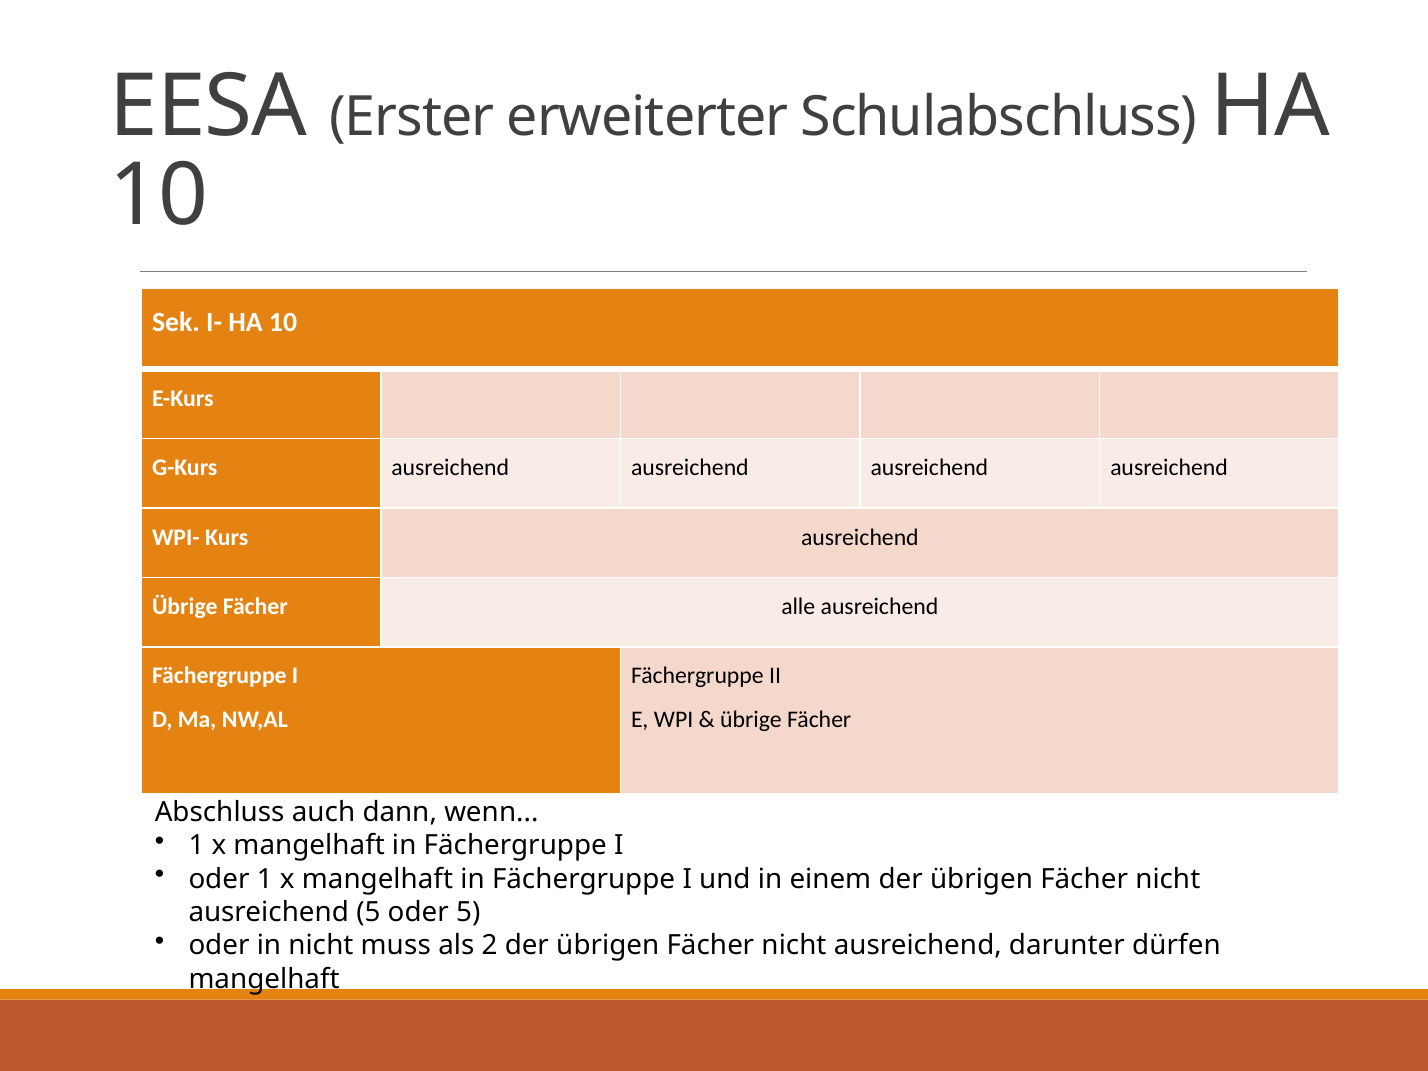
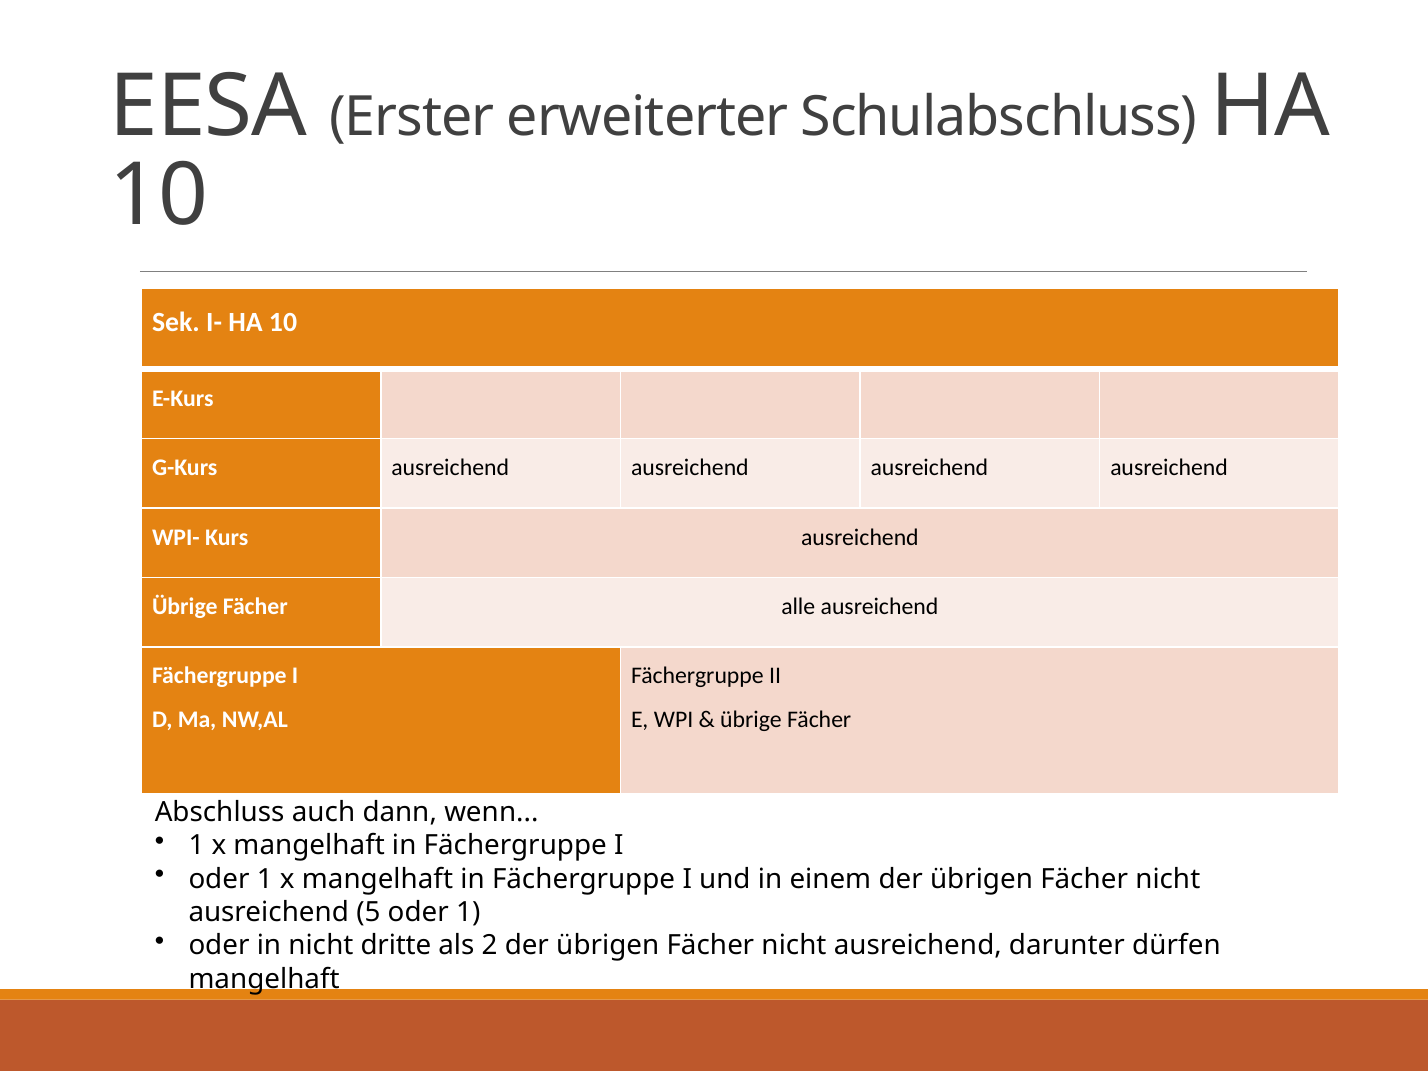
5 oder 5: 5 -> 1
muss: muss -> dritte
